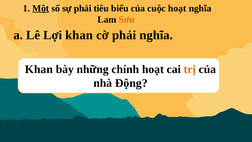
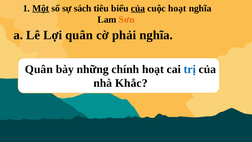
sự phải: phải -> sách
của at (138, 8) underline: none -> present
Lợi khan: khan -> quân
Khan at (39, 69): Khan -> Quân
trị colour: orange -> blue
Động: Động -> Khắc
